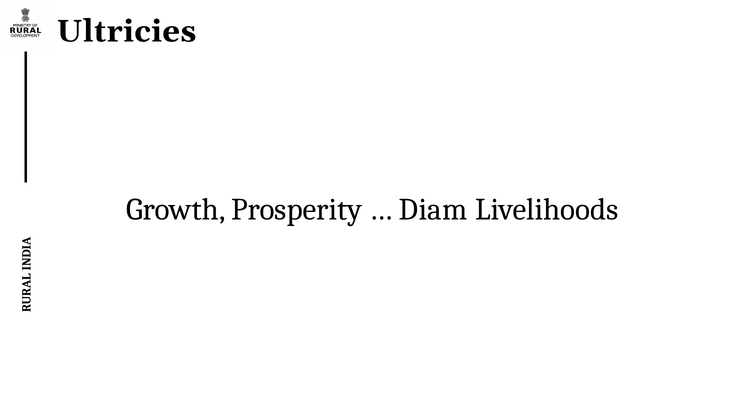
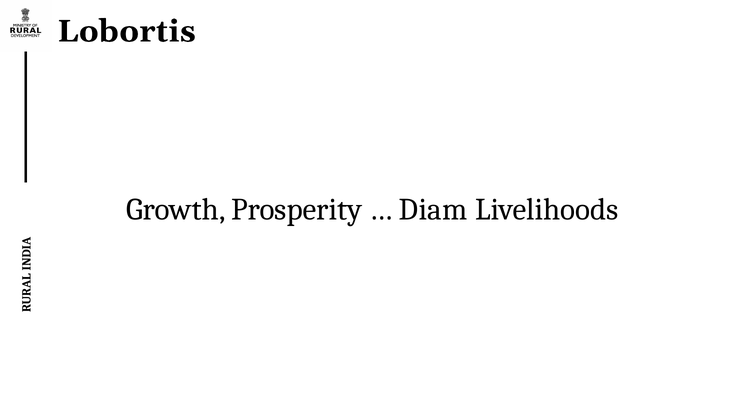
Ultricies: Ultricies -> Lobortis
